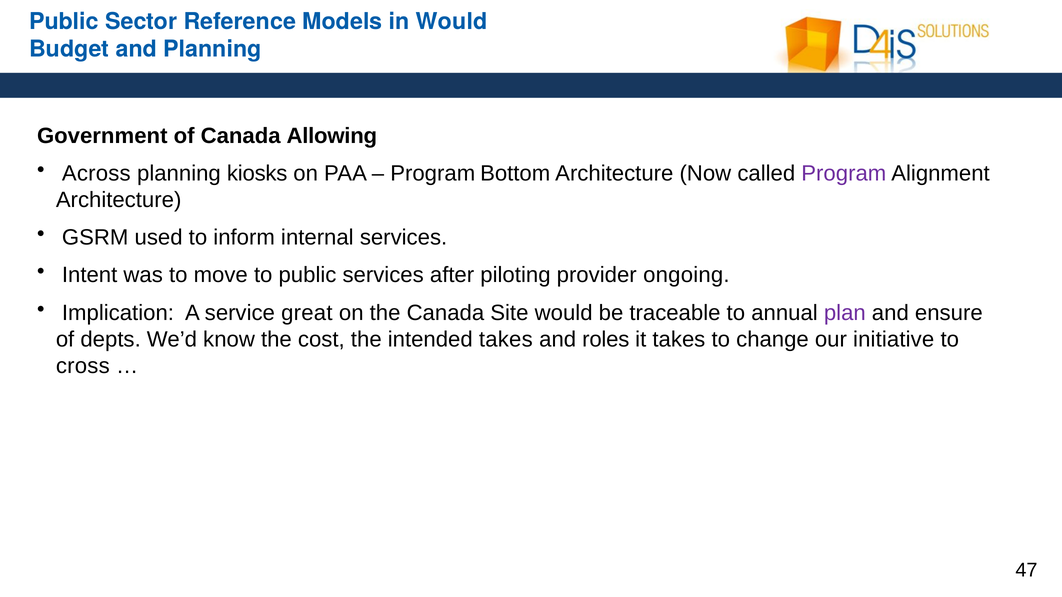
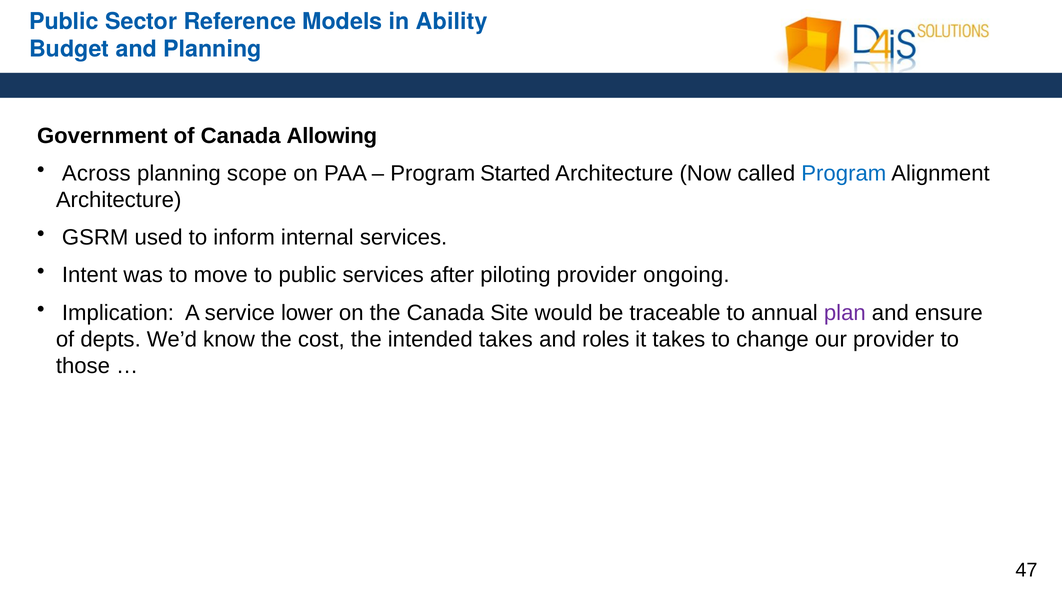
in Would: Would -> Ability
kiosks: kiosks -> scope
Bottom: Bottom -> Started
Program at (844, 174) colour: purple -> blue
great: great -> lower
our initiative: initiative -> provider
cross: cross -> those
